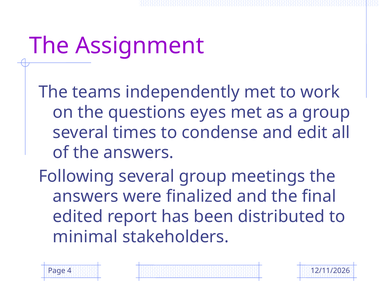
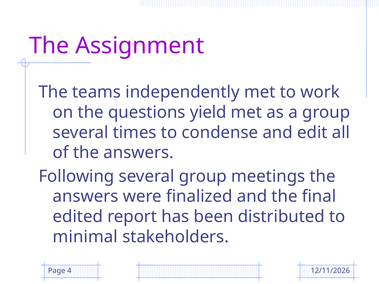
eyes: eyes -> yield
